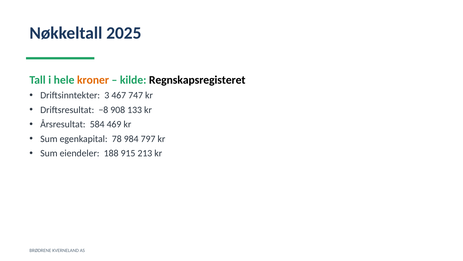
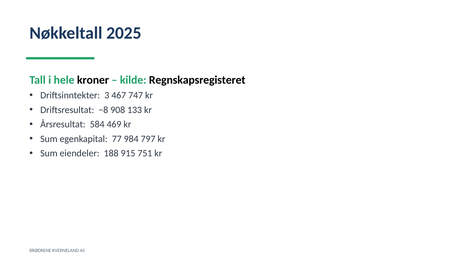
kroner colour: orange -> black
78: 78 -> 77
213: 213 -> 751
